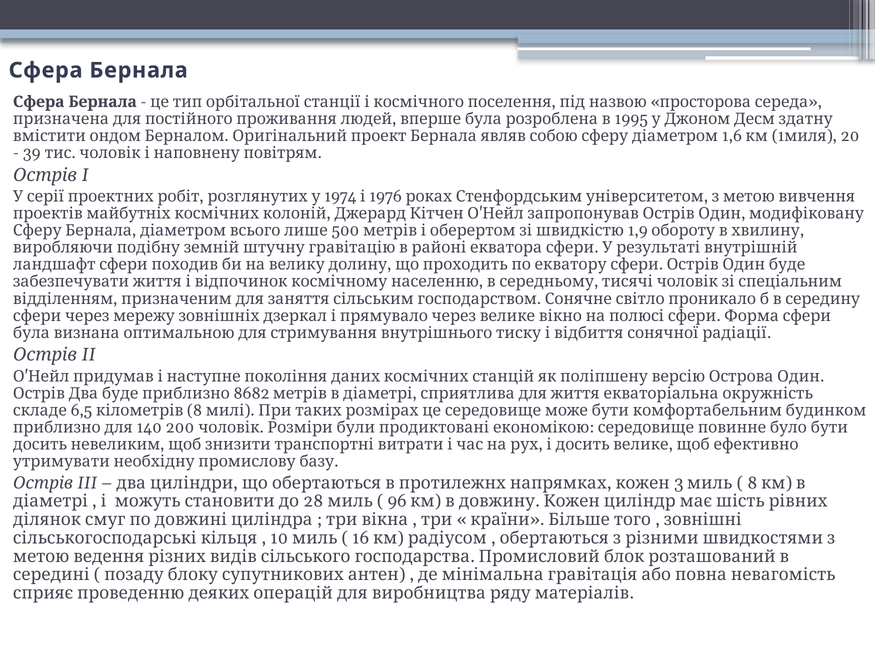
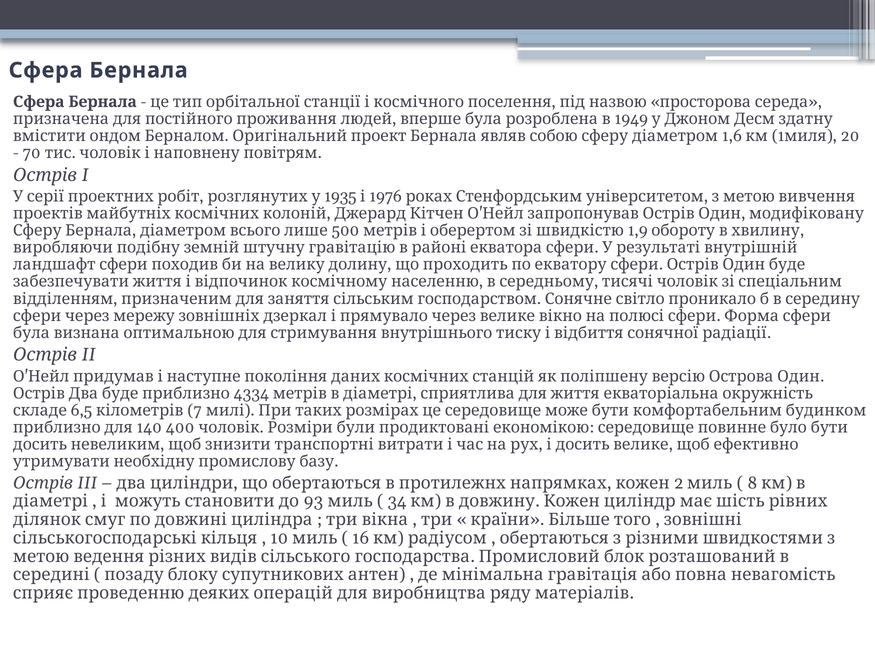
1995: 1995 -> 1949
39: 39 -> 70
1974: 1974 -> 1935
8682: 8682 -> 4334
6,5 8: 8 -> 7
200: 200 -> 400
3: 3 -> 2
28: 28 -> 93
96: 96 -> 34
